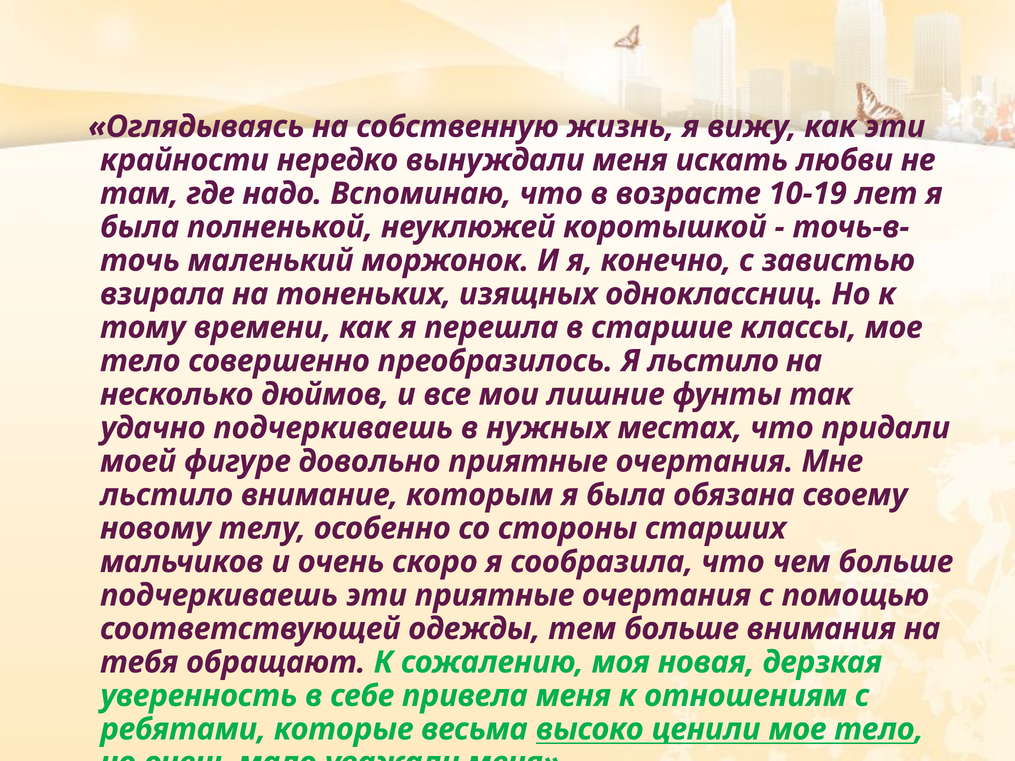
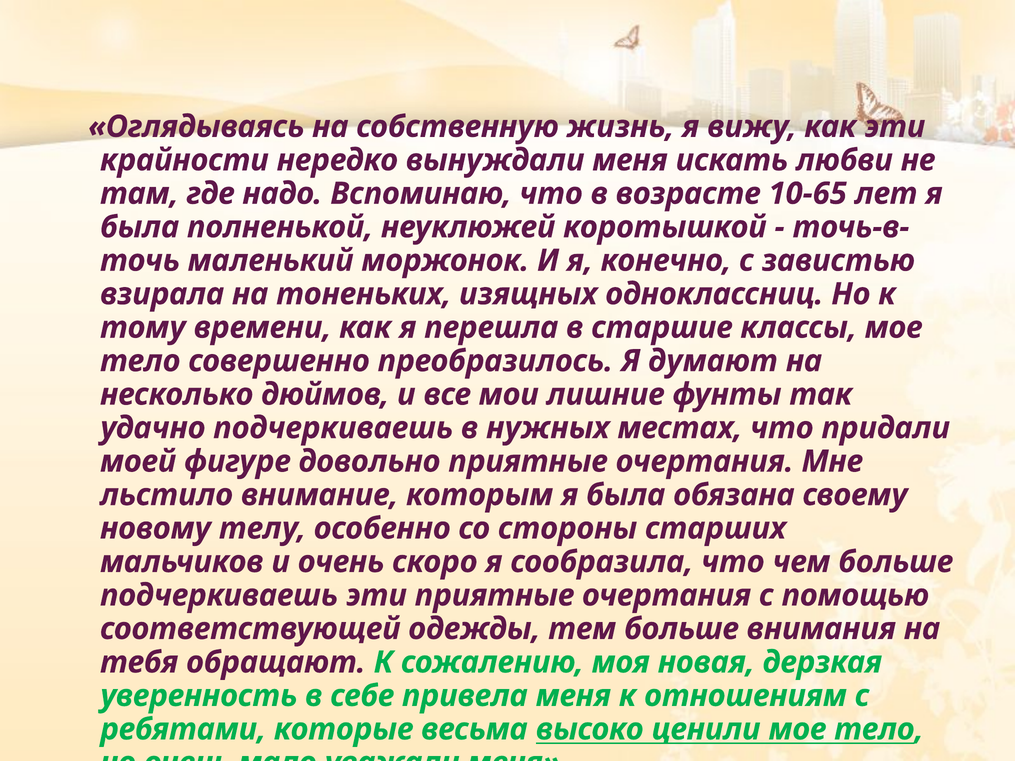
10-19: 10-19 -> 10-65
Я льстило: льстило -> думают
